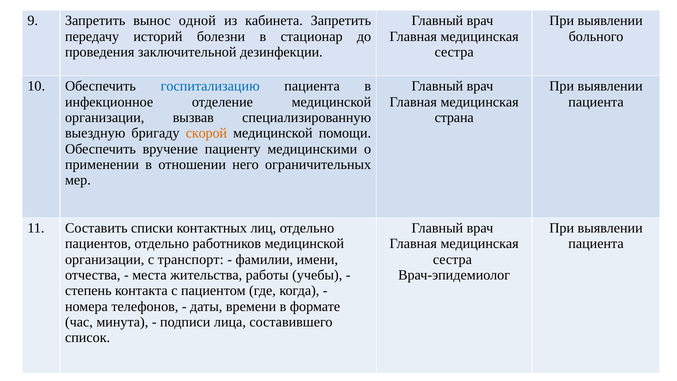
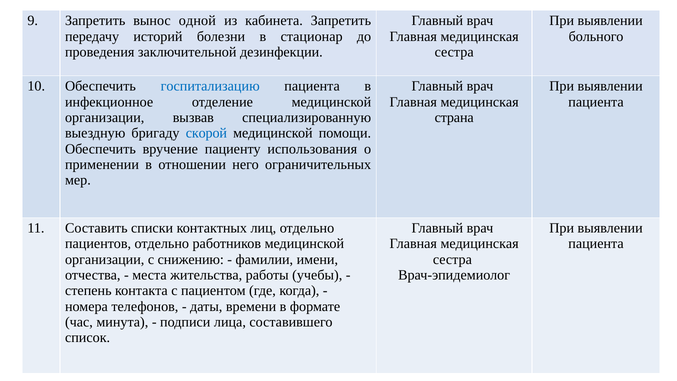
скорой colour: orange -> blue
медицинскими: медицинскими -> использования
транспорт: транспорт -> снижению
